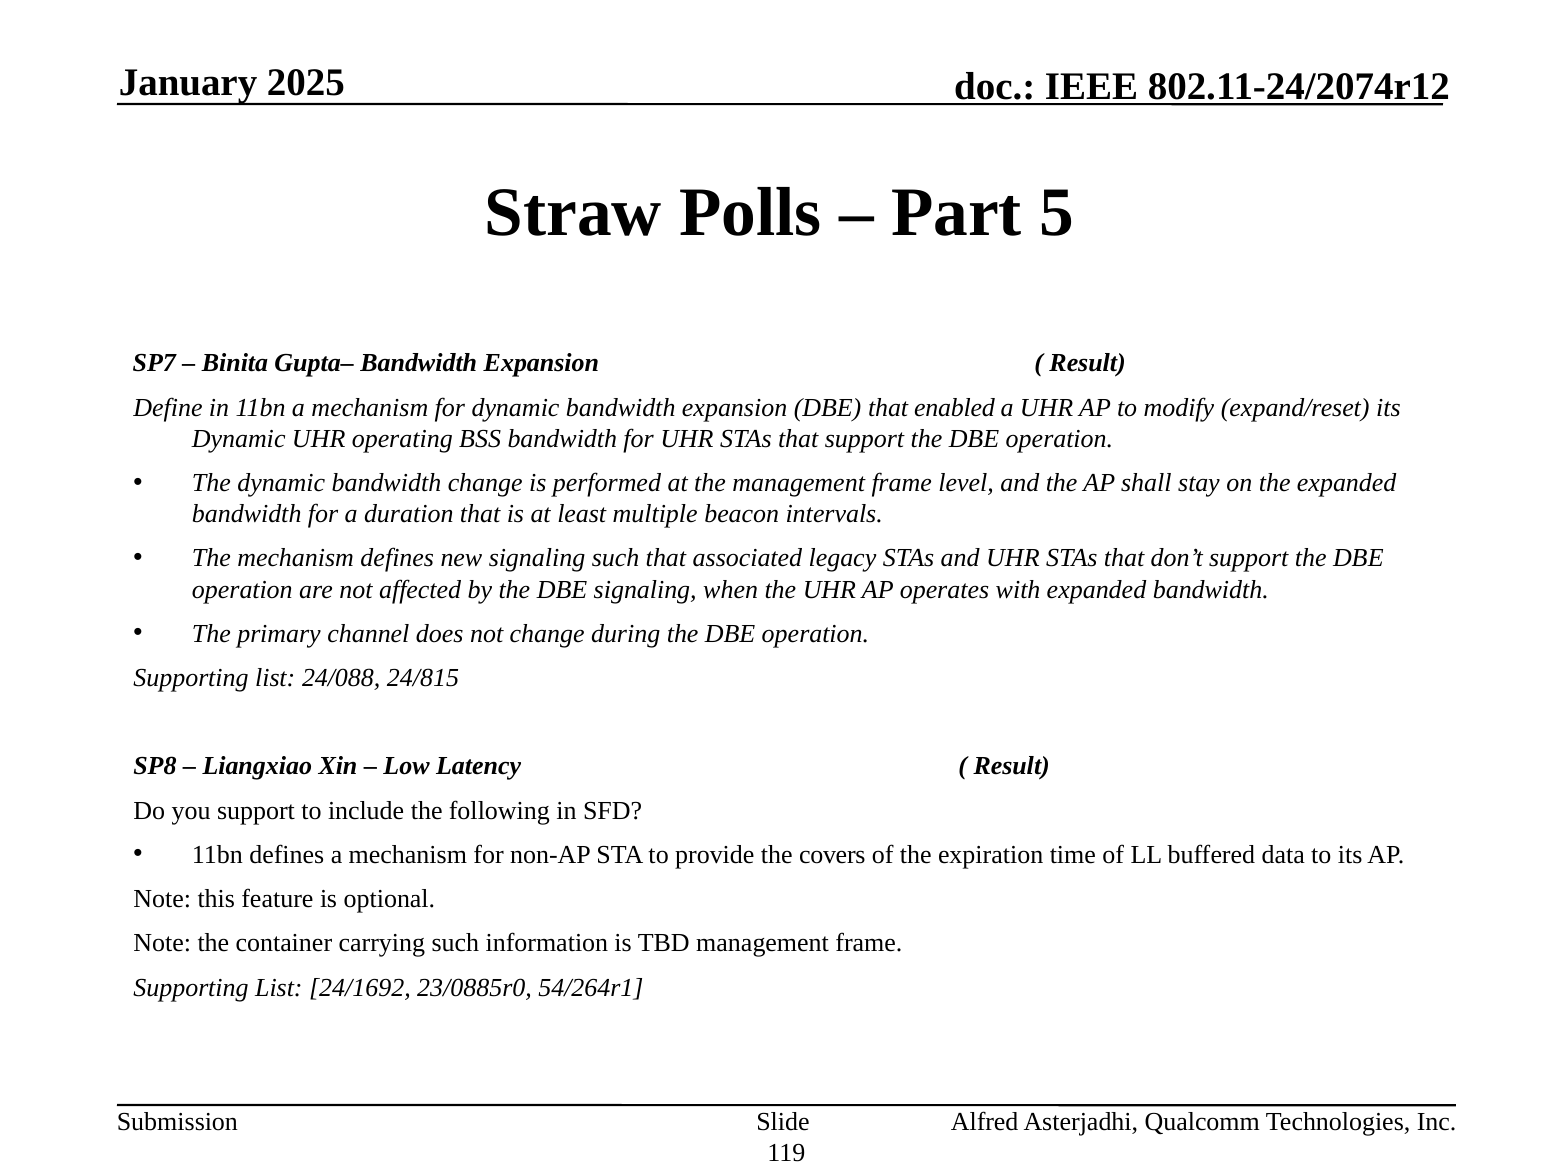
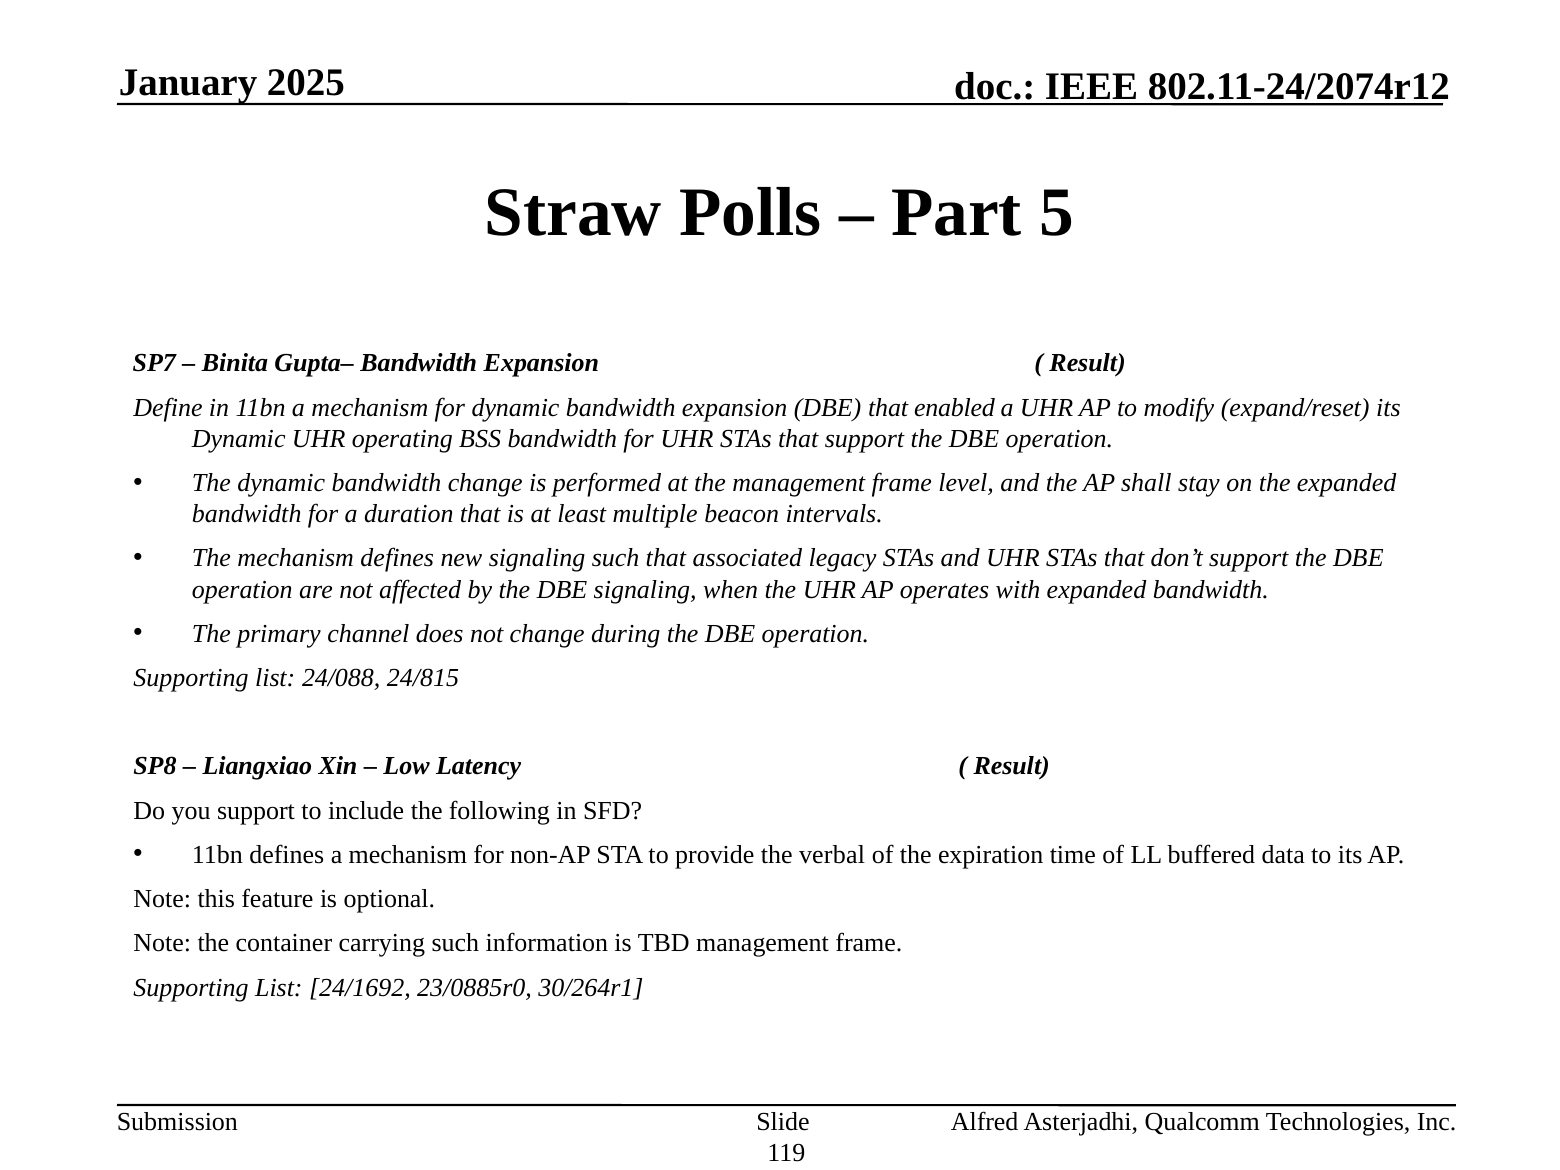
covers: covers -> verbal
54/264r1: 54/264r1 -> 30/264r1
